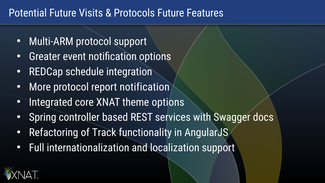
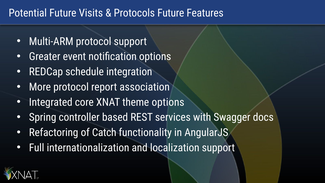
report notification: notification -> association
Track: Track -> Catch
